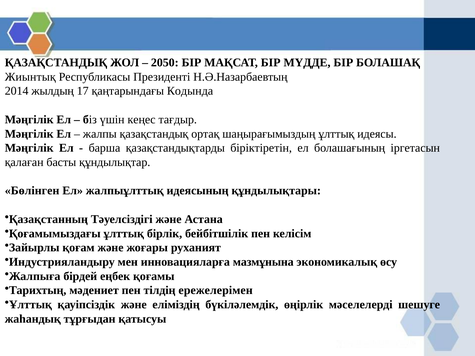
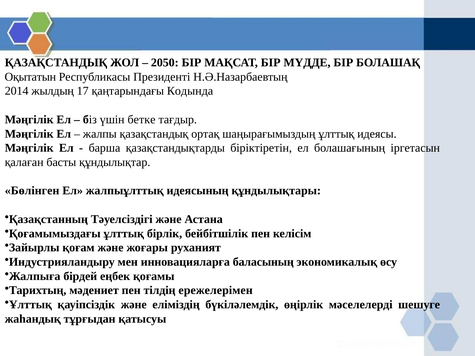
Жиынтық: Жиынтық -> Оқытатын
кеңес: кеңес -> бетке
мазмұнына: мазмұнына -> баласының
